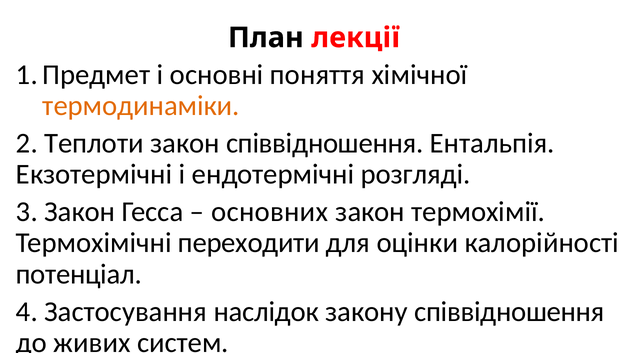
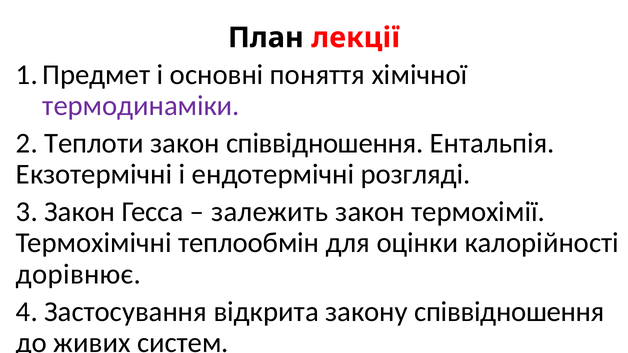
термодинаміки colour: orange -> purple
основних: основних -> залежить
переходити: переходити -> теплообмін
потенціал: потенціал -> дорівнює
наслідок: наслідок -> відкрита
